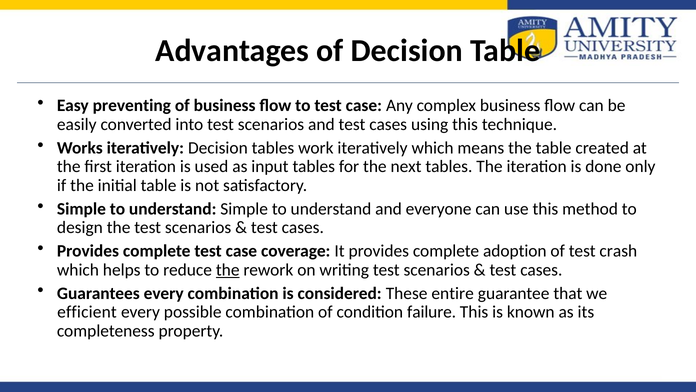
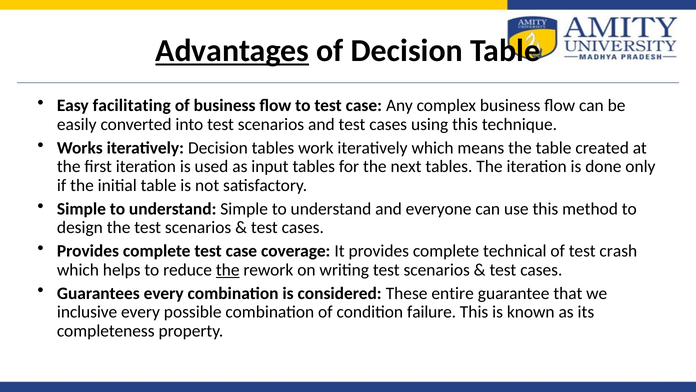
Advantages underline: none -> present
preventing: preventing -> facilitating
adoption: adoption -> technical
efficient: efficient -> inclusive
